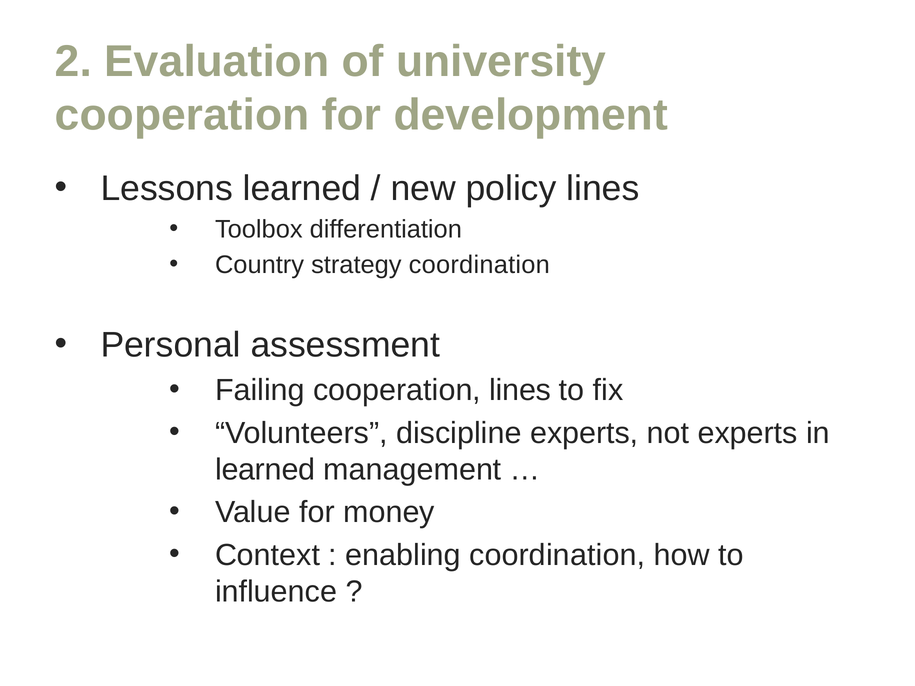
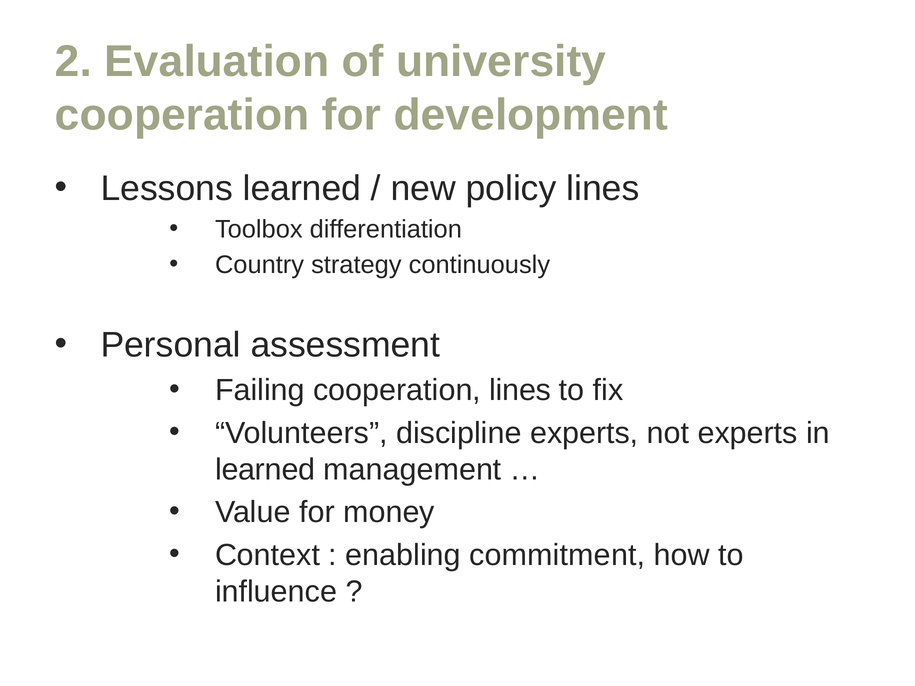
strategy coordination: coordination -> continuously
enabling coordination: coordination -> commitment
